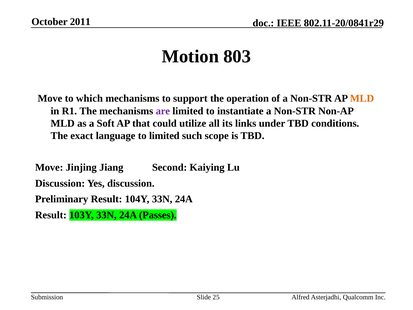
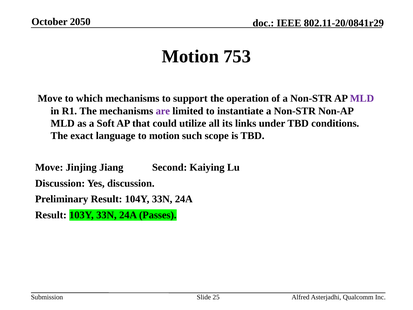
2011: 2011 -> 2050
803: 803 -> 753
MLD at (362, 98) colour: orange -> purple
to limited: limited -> motion
